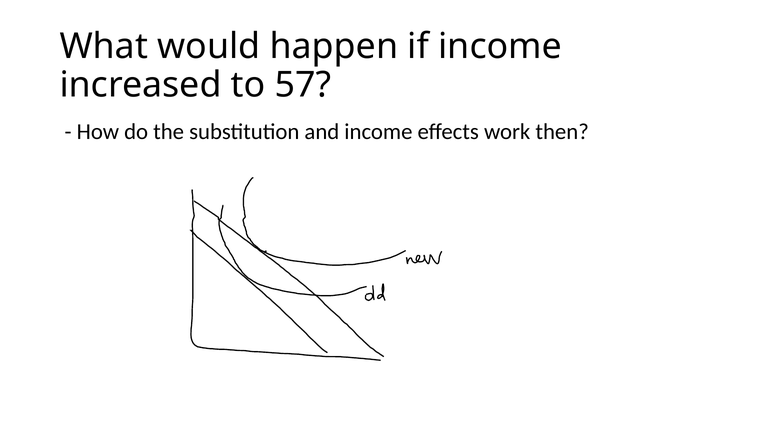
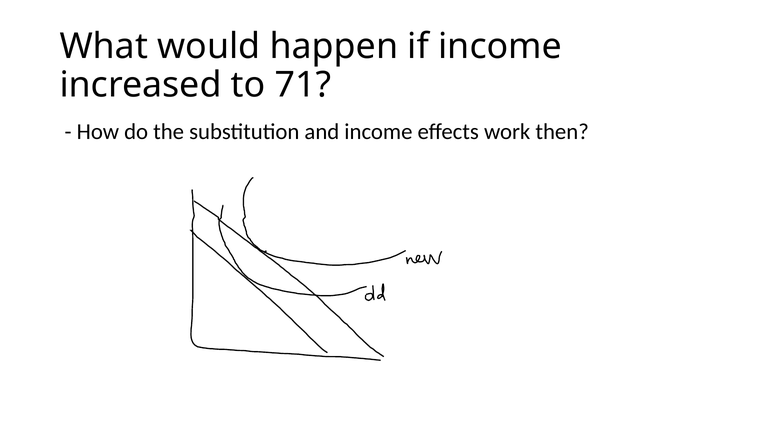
57: 57 -> 71
